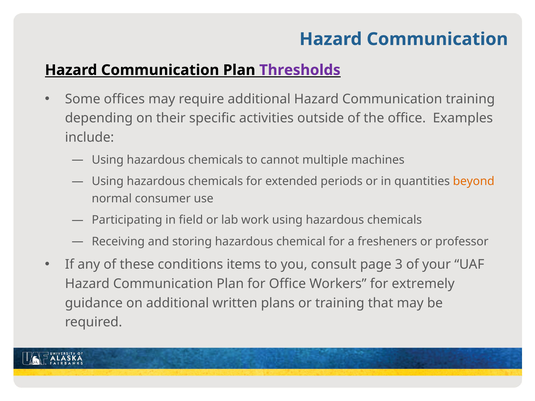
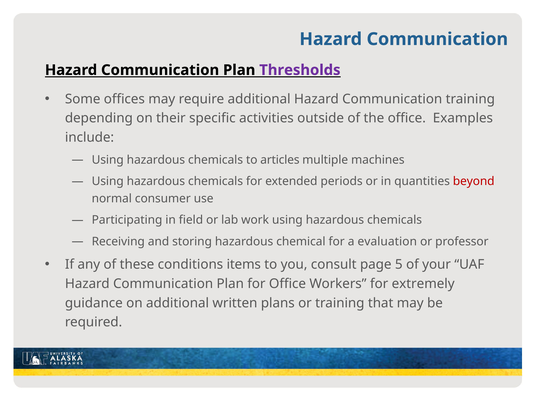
cannot: cannot -> articles
beyond colour: orange -> red
fresheners: fresheners -> evaluation
3: 3 -> 5
